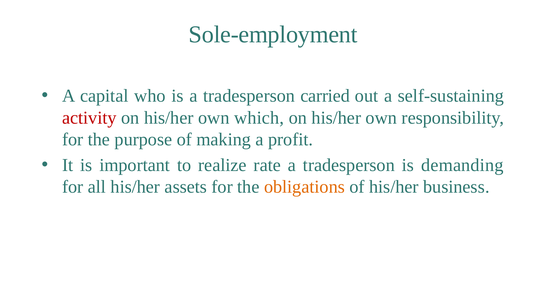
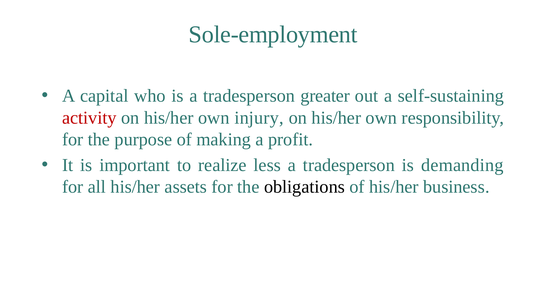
carried: carried -> greater
which: which -> injury
rate: rate -> less
obligations colour: orange -> black
